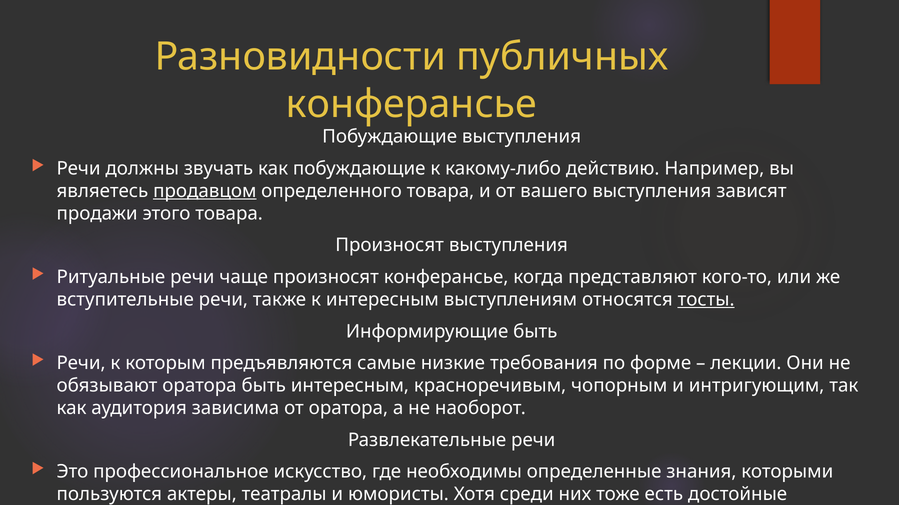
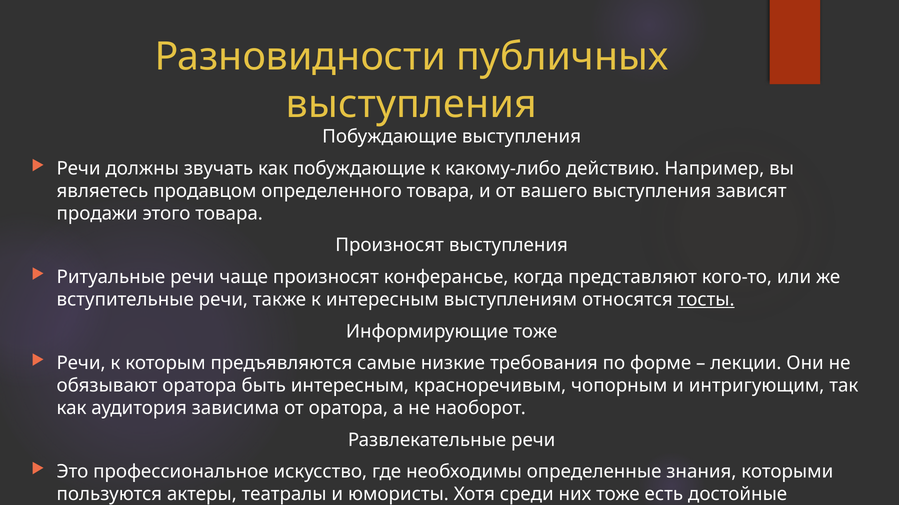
конферансье at (411, 104): конферансье -> выступления
продавцом underline: present -> none
Информирующие быть: быть -> тоже
